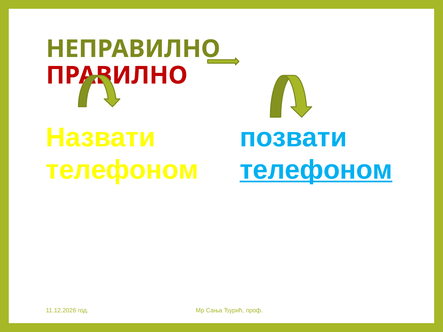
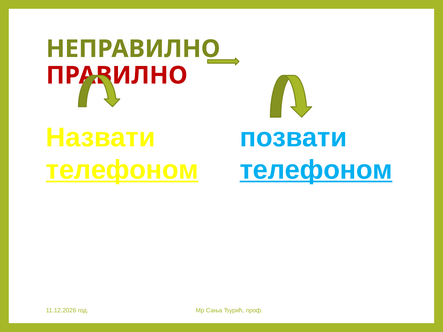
телефоном at (122, 170) underline: none -> present
